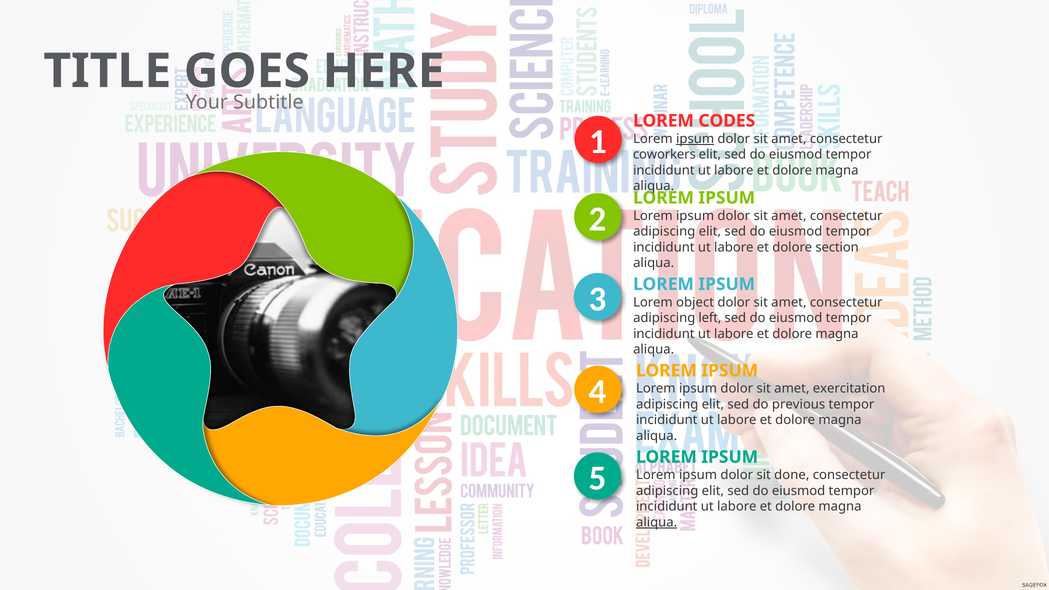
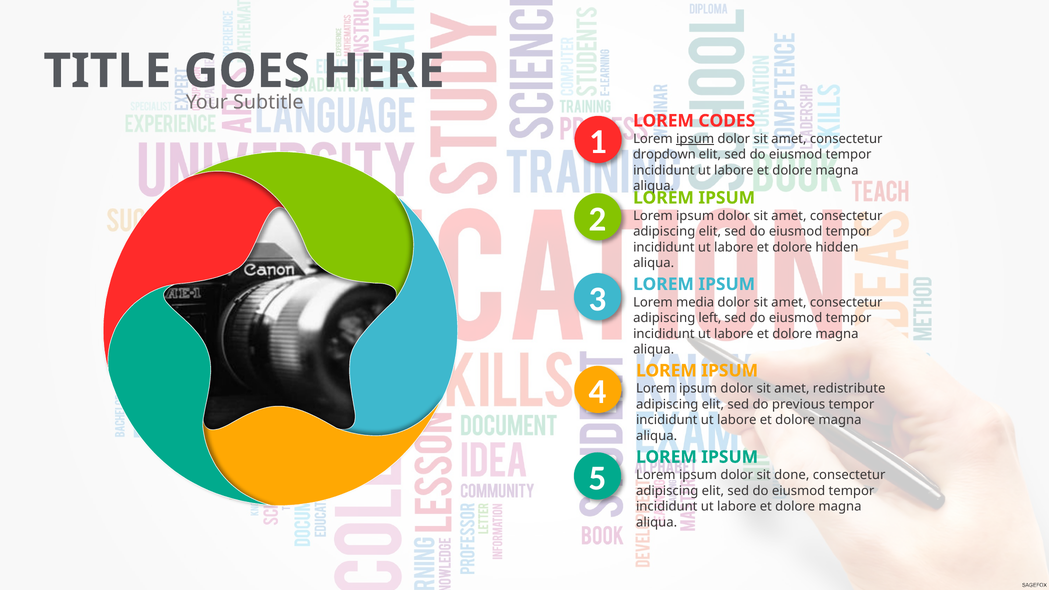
coworkers: coworkers -> dropdown
section: section -> hidden
object: object -> media
exercitation: exercitation -> redistribute
aliqua at (657, 522) underline: present -> none
